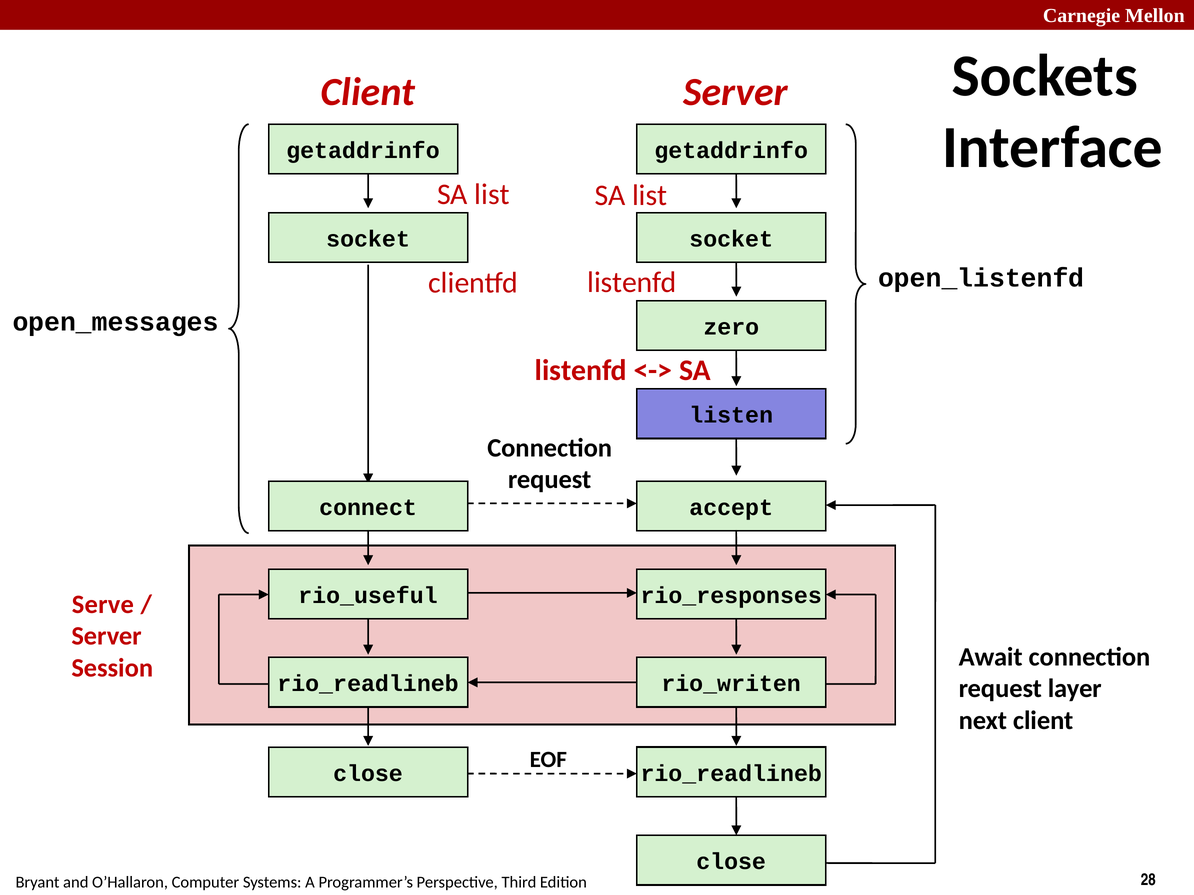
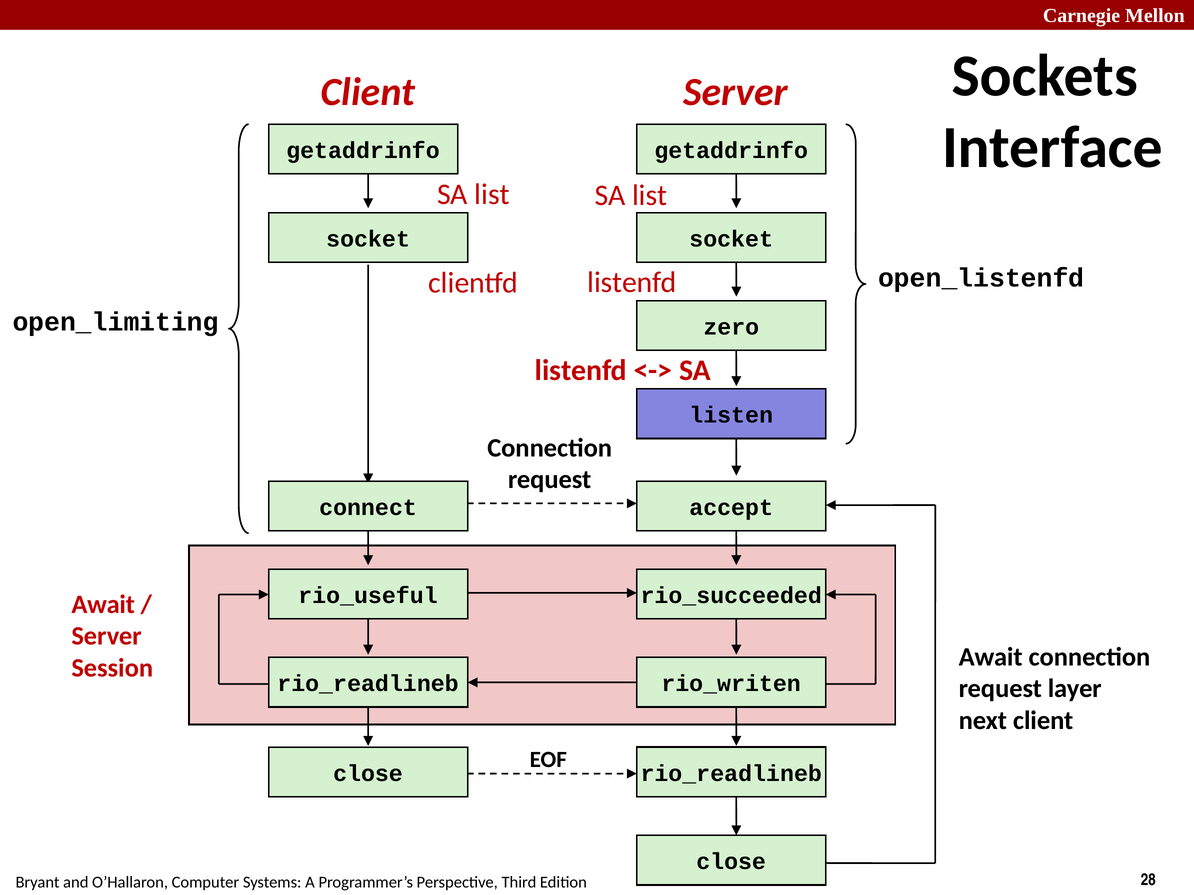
open_messages: open_messages -> open_limiting
rio_responses: rio_responses -> rio_succeeded
Serve at (103, 605): Serve -> Await
